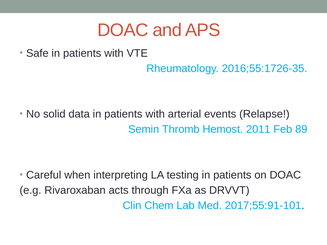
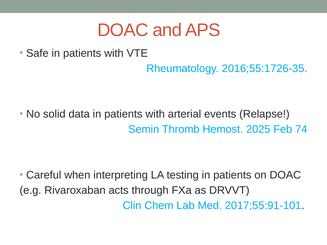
2011: 2011 -> 2025
89: 89 -> 74
